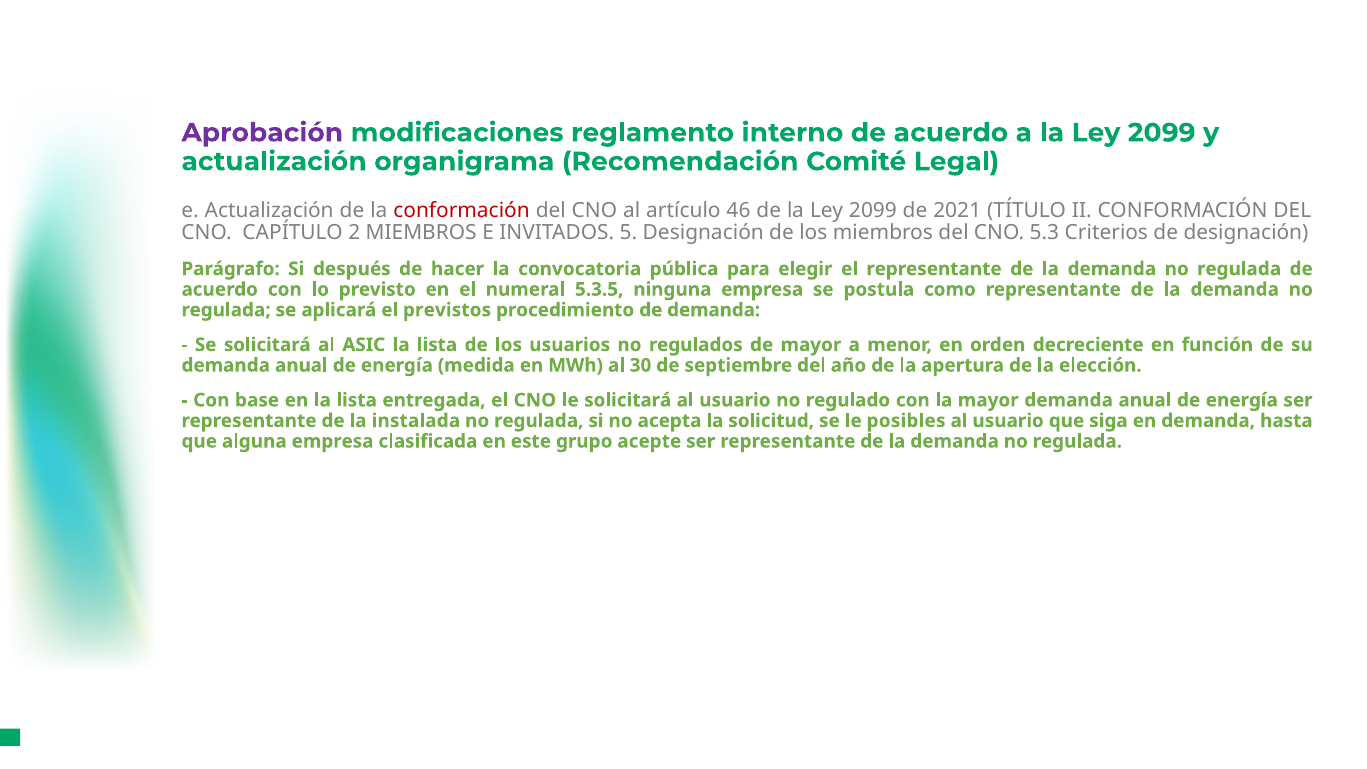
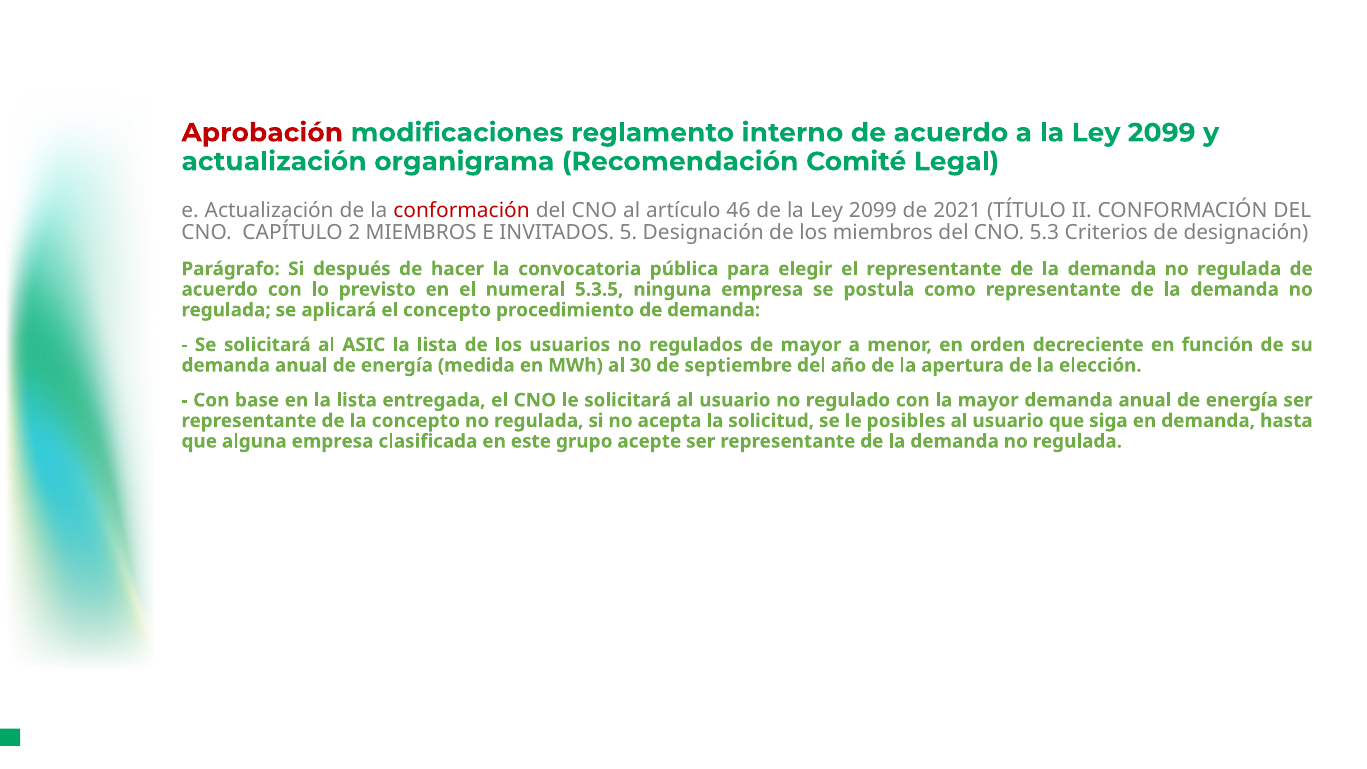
Aprobación colour: purple -> red
el previstos: previstos -> concepto
la instalada: instalada -> concepto
